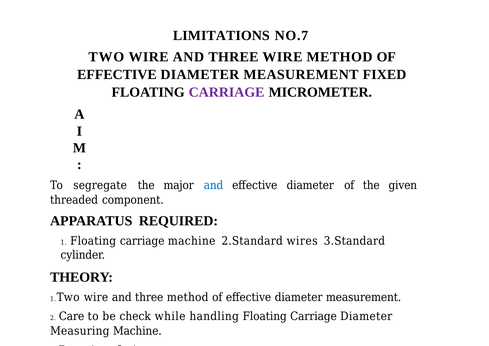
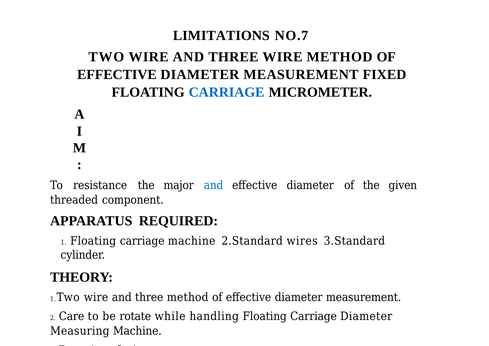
CARRIAGE at (227, 92) colour: purple -> blue
segregate: segregate -> resistance
check: check -> rotate
